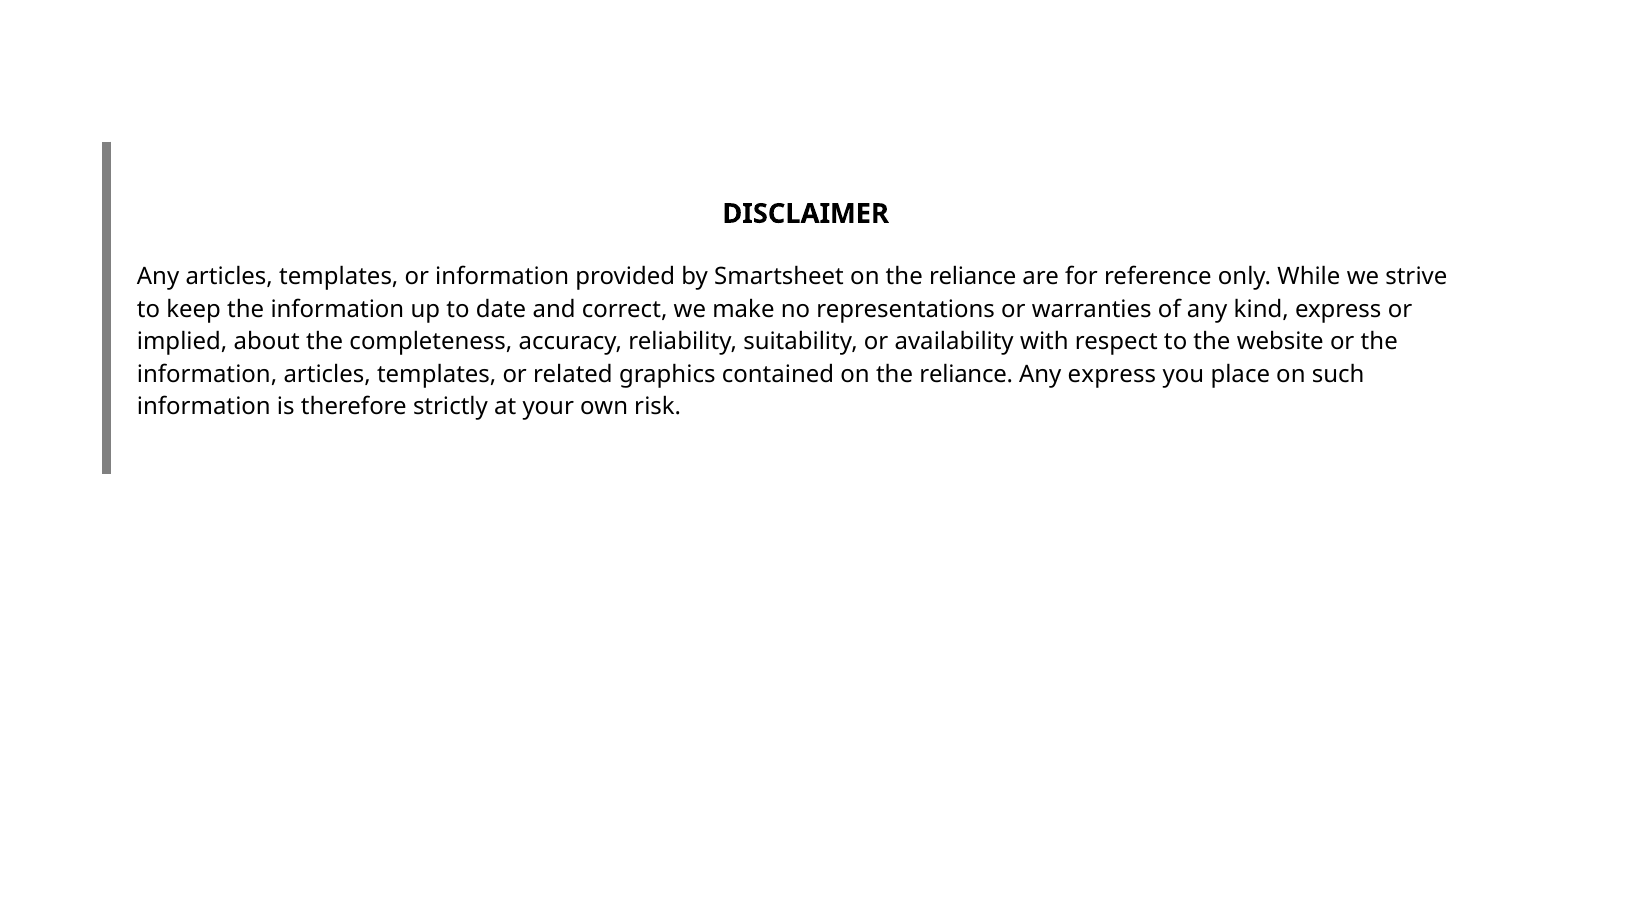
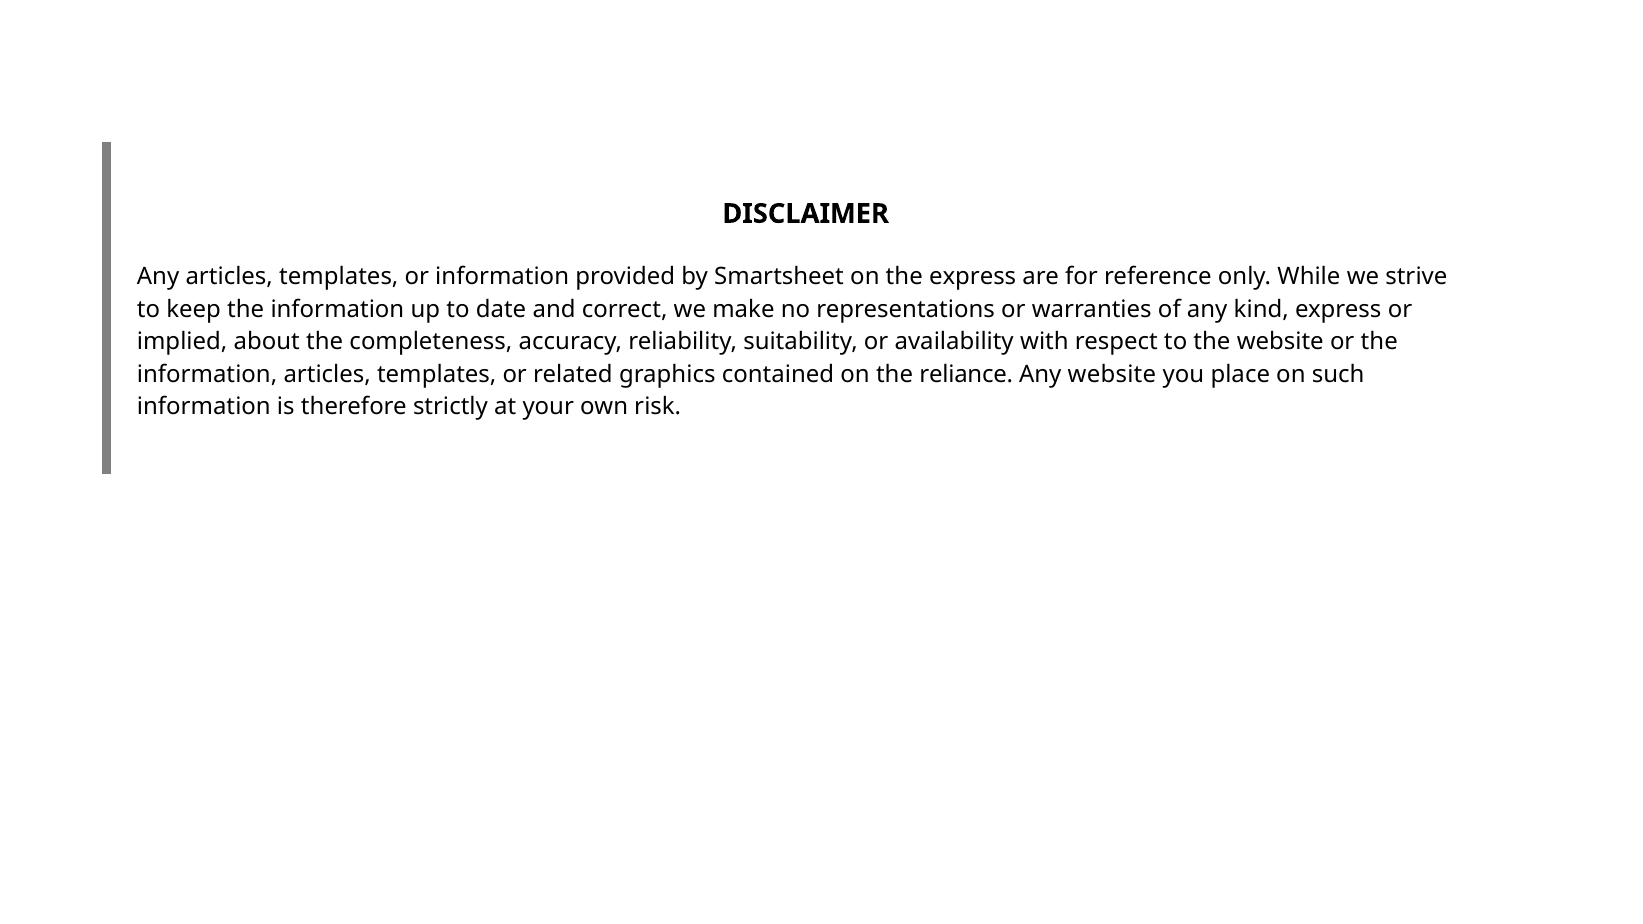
Smartsheet on the reliance: reliance -> express
Any express: express -> website
